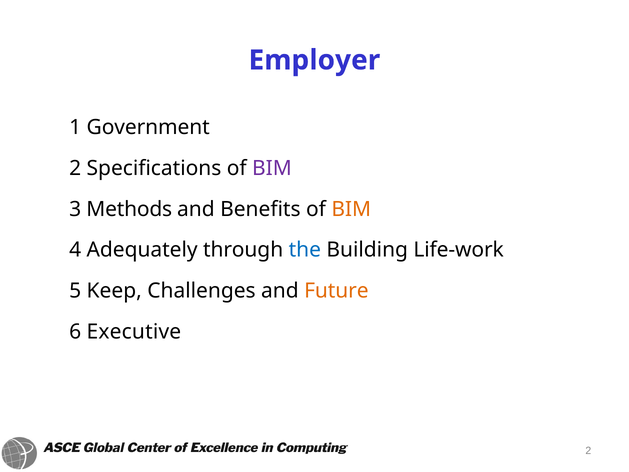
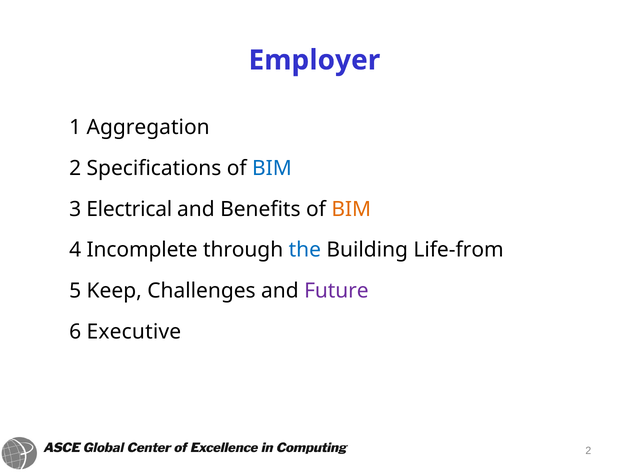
Government: Government -> Aggregation
BIM at (272, 168) colour: purple -> blue
Methods: Methods -> Electrical
Adequately: Adequately -> Incomplete
Life-work: Life-work -> Life-from
Future colour: orange -> purple
